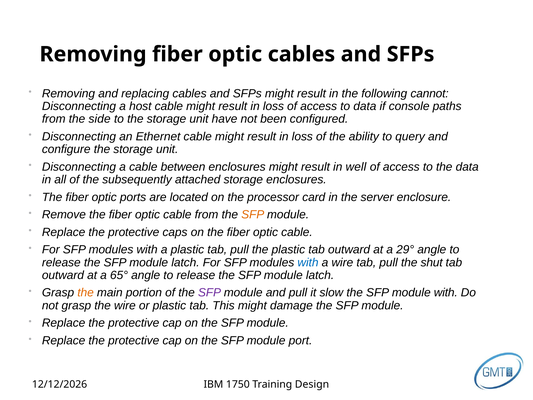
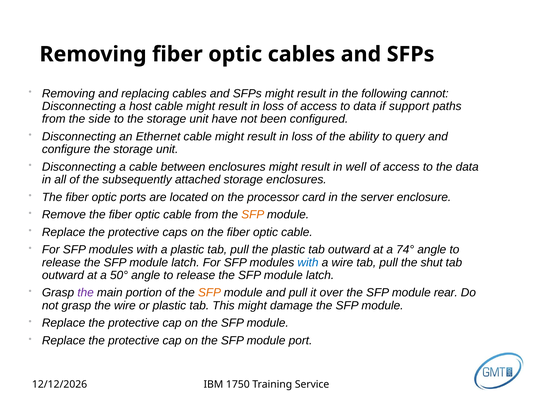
console: console -> support
29°: 29° -> 74°
65°: 65° -> 50°
the at (86, 293) colour: orange -> purple
SFP at (210, 293) colour: purple -> orange
slow: slow -> over
module with: with -> rear
Design: Design -> Service
